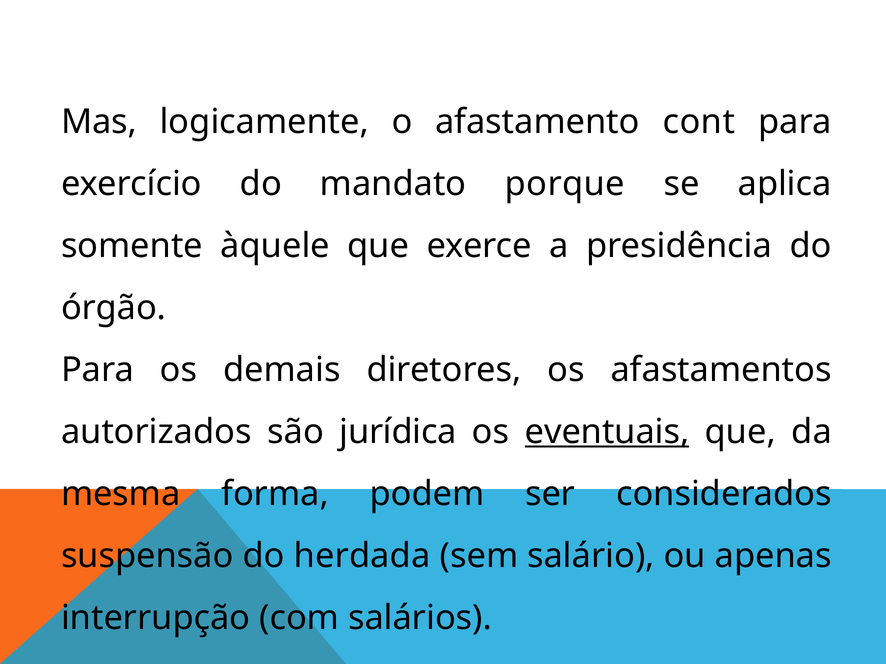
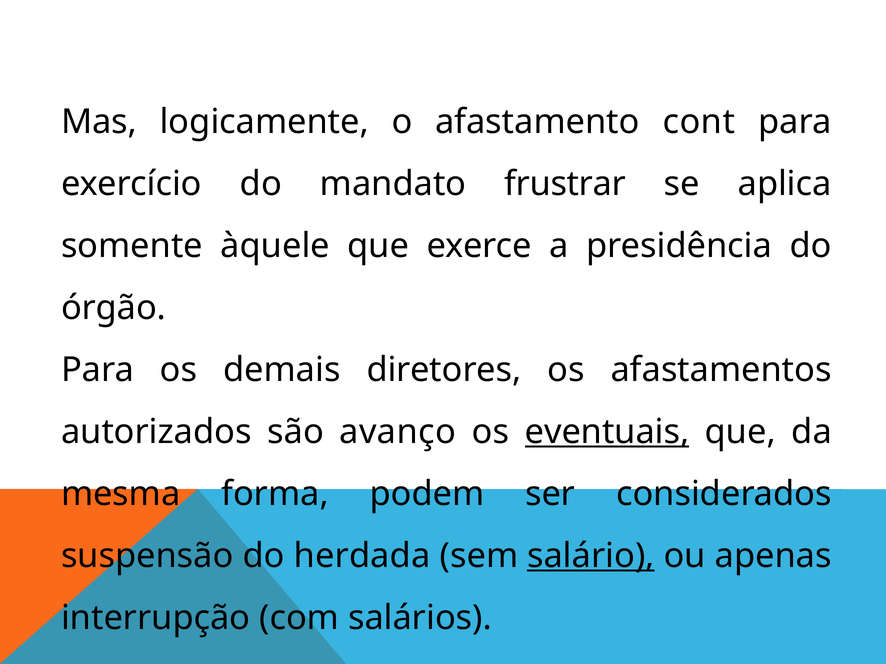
porque: porque -> frustrar
jurídica: jurídica -> avanço
salário underline: none -> present
